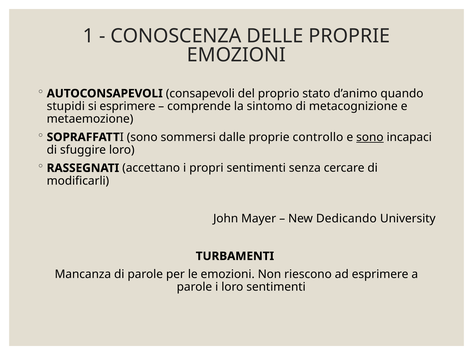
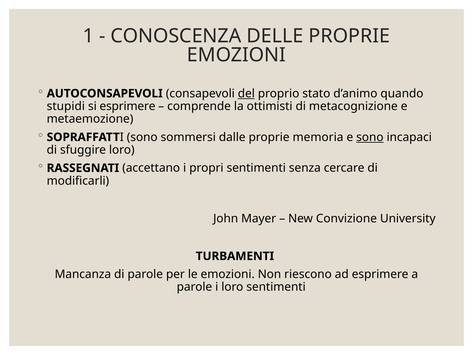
del underline: none -> present
sintomo: sintomo -> ottimisti
controllo: controllo -> memoria
Dedicando: Dedicando -> Convizione
